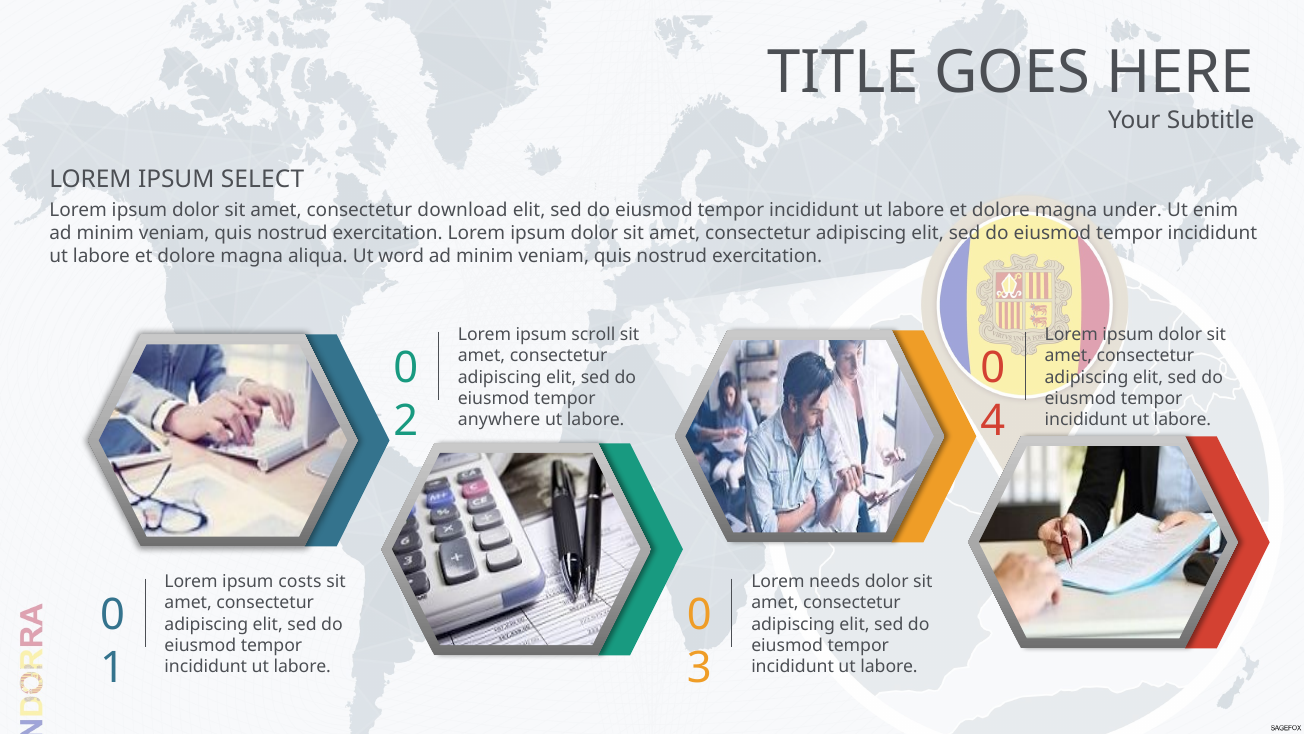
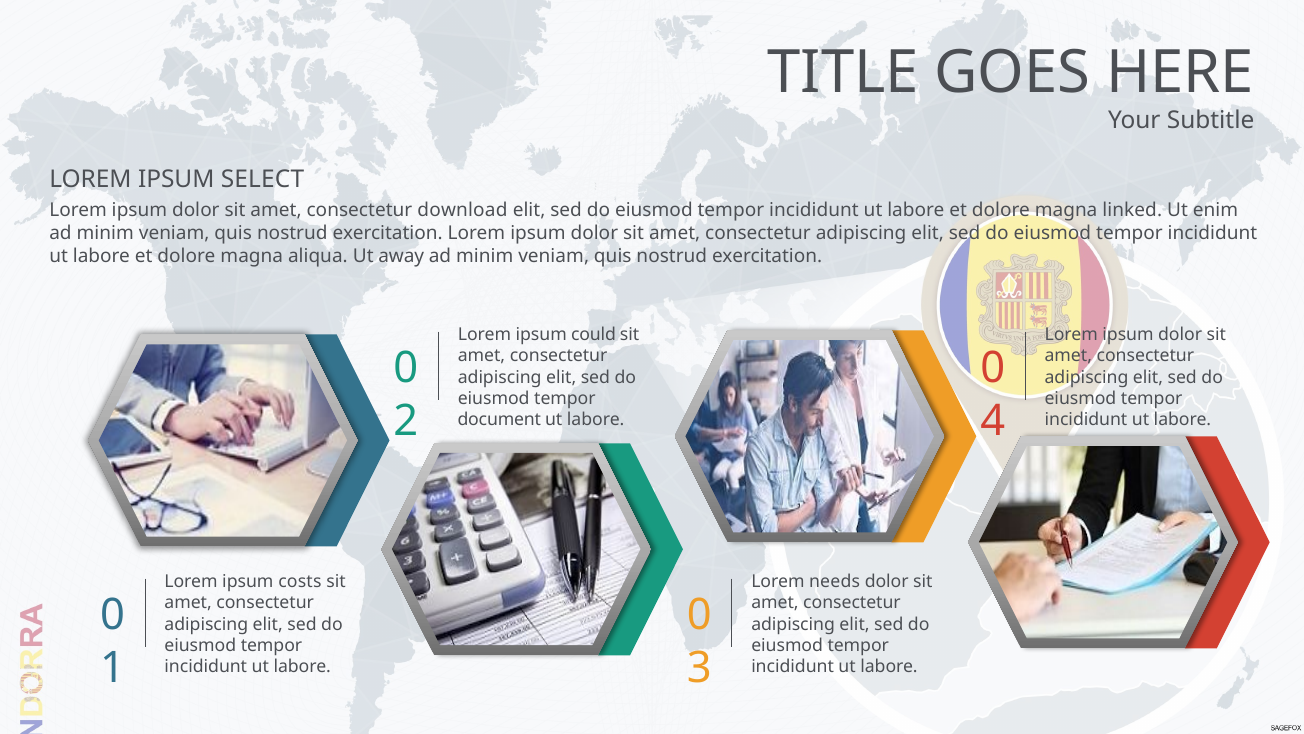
under: under -> linked
word: word -> away
scroll: scroll -> could
anywhere: anywhere -> document
